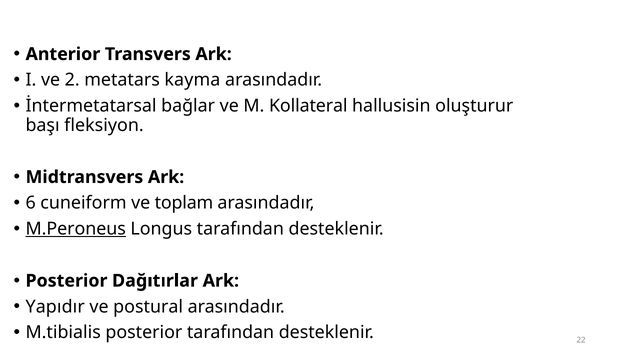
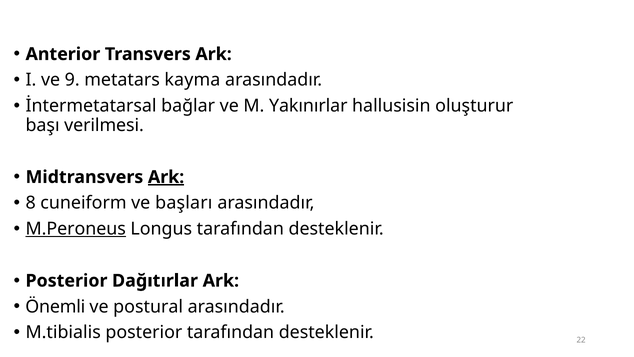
2: 2 -> 9
Kollateral: Kollateral -> Yakınırlar
fleksiyon: fleksiyon -> verilmesi
Ark at (166, 177) underline: none -> present
6: 6 -> 8
toplam: toplam -> başları
Yapıdır: Yapıdır -> Önemli
